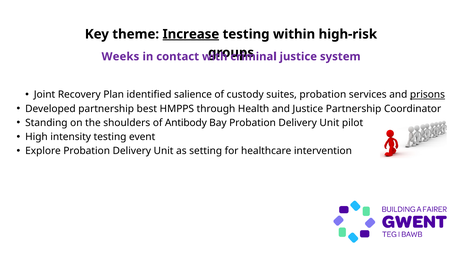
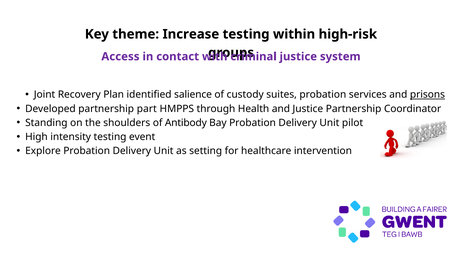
Increase underline: present -> none
Weeks: Weeks -> Access
best: best -> part
